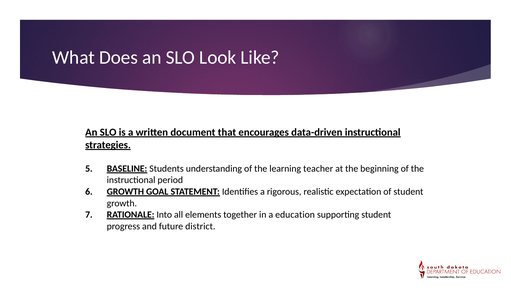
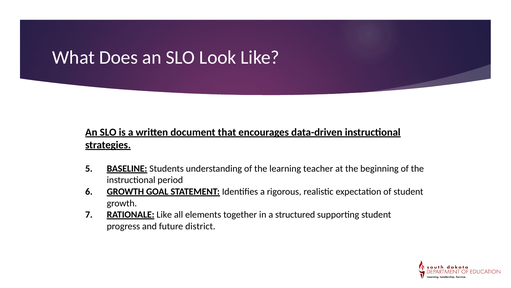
RATIONALE Into: Into -> Like
education: education -> structured
